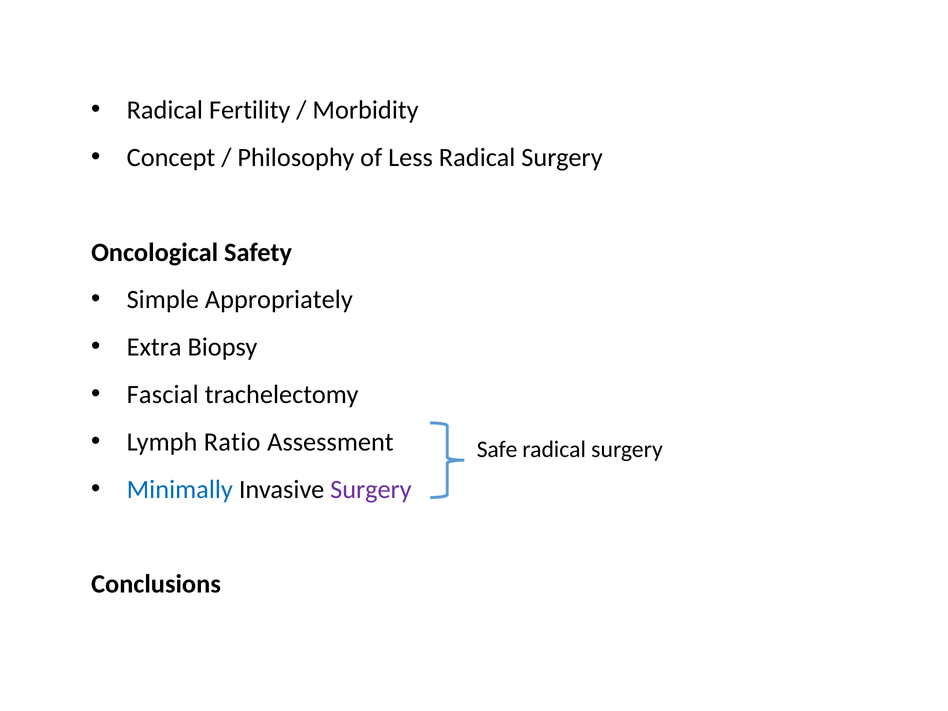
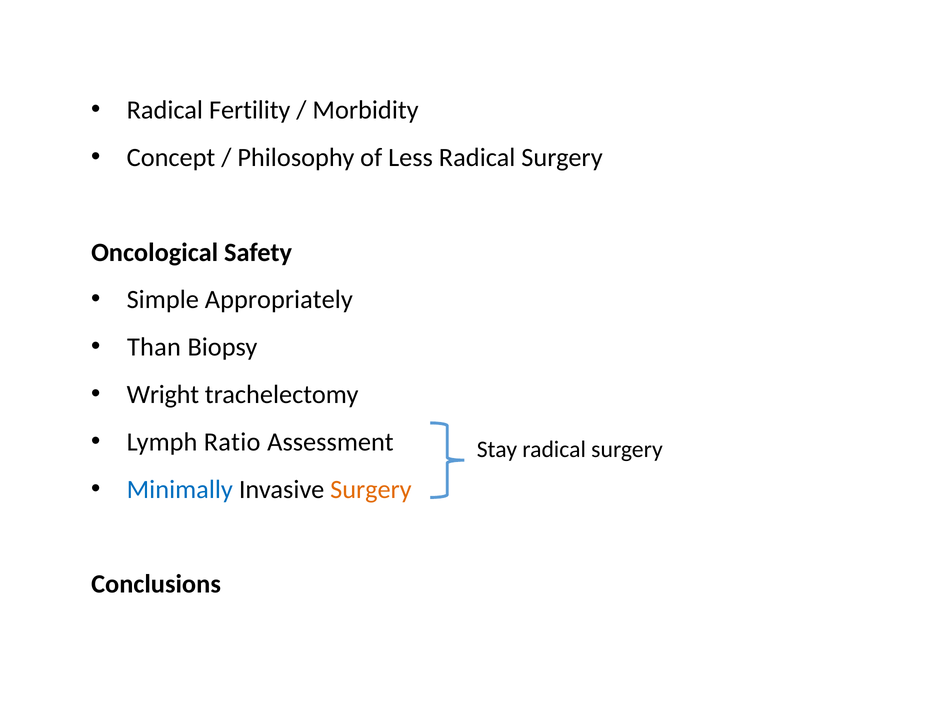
Extra: Extra -> Than
Fascial: Fascial -> Wright
Safe: Safe -> Stay
Surgery at (371, 489) colour: purple -> orange
